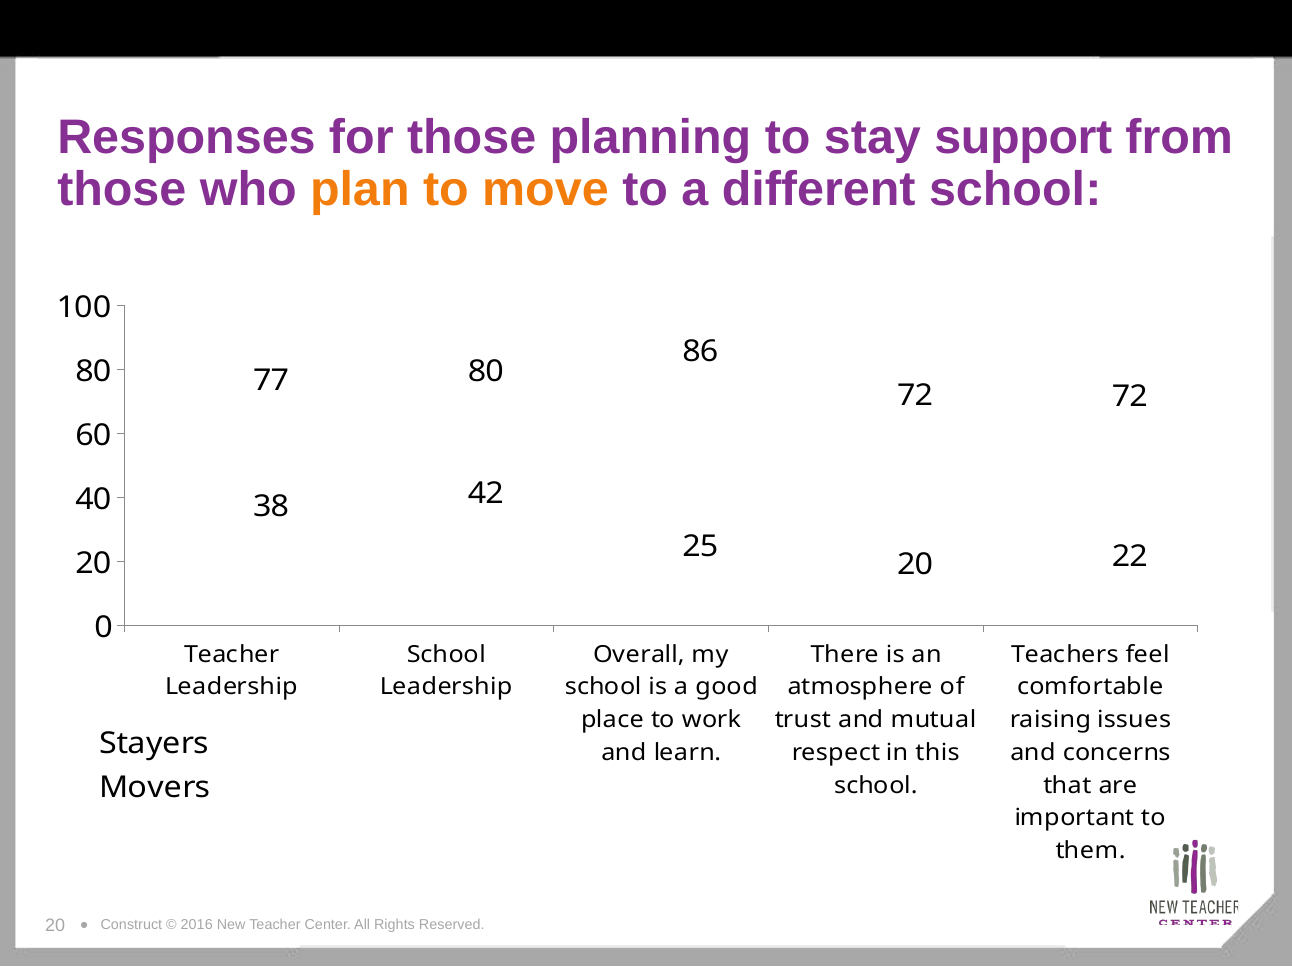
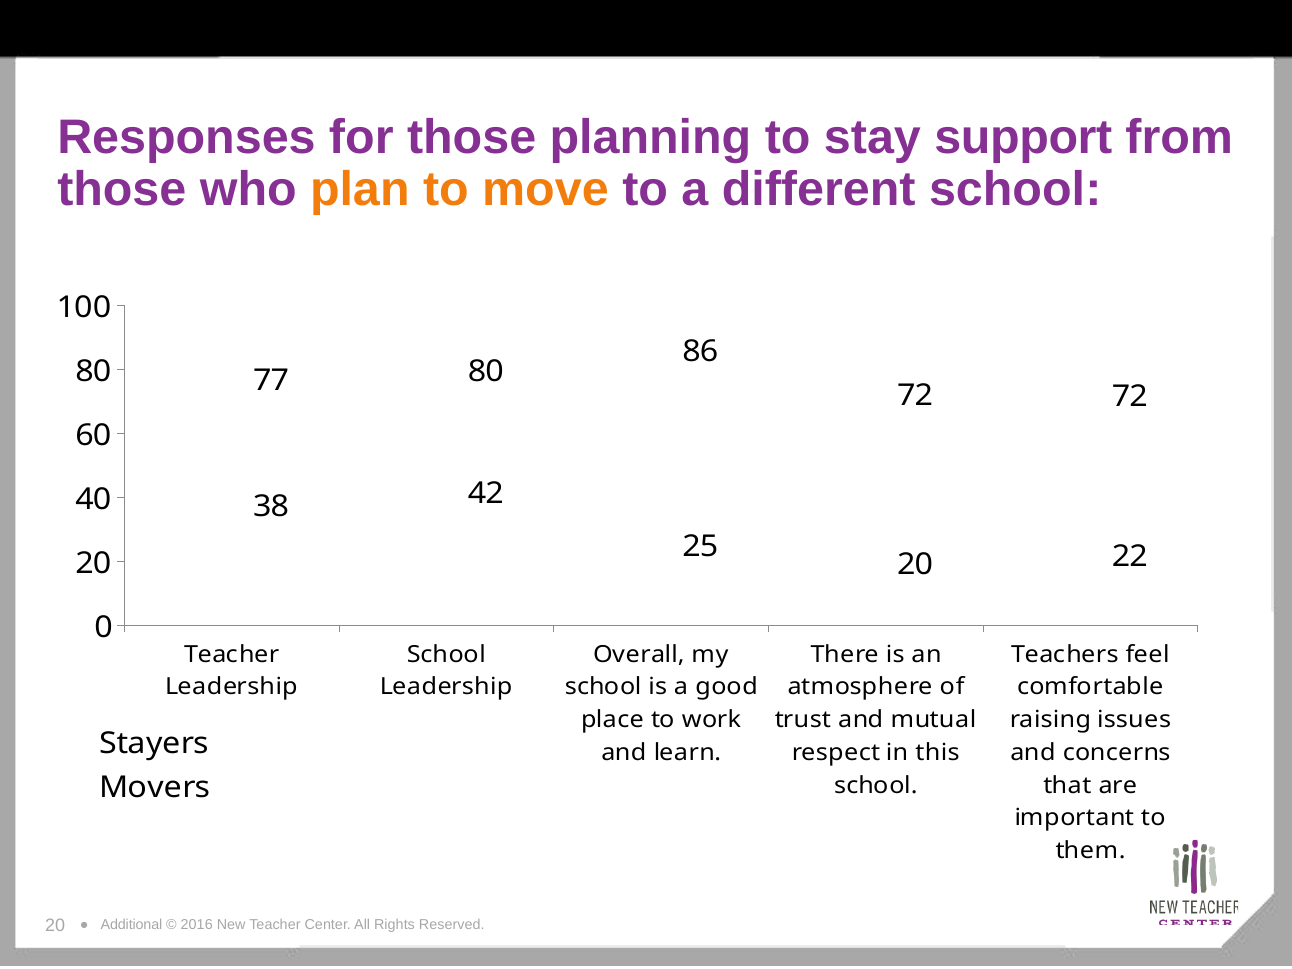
Construct: Construct -> Additional
